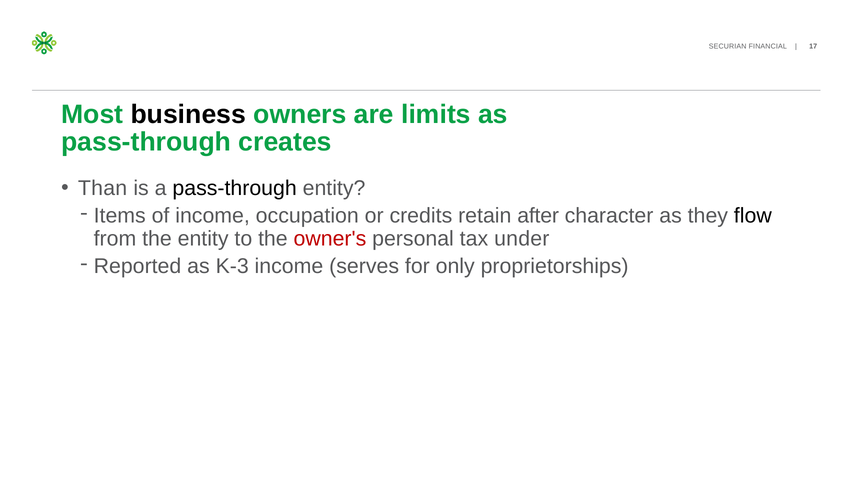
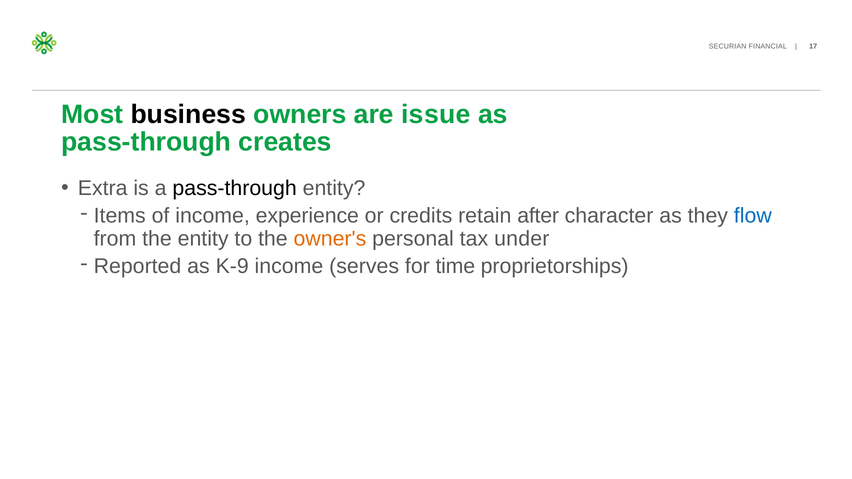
limits: limits -> issue
Than: Than -> Extra
occupation: occupation -> experience
flow colour: black -> blue
owner's colour: red -> orange
K-3: K-3 -> K-9
only: only -> time
